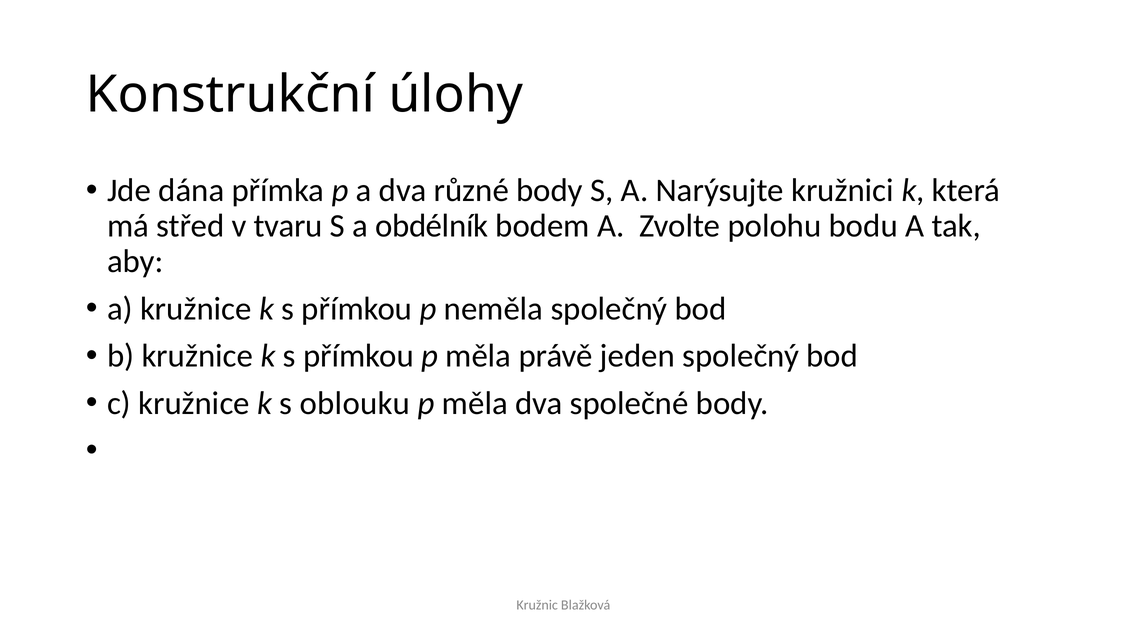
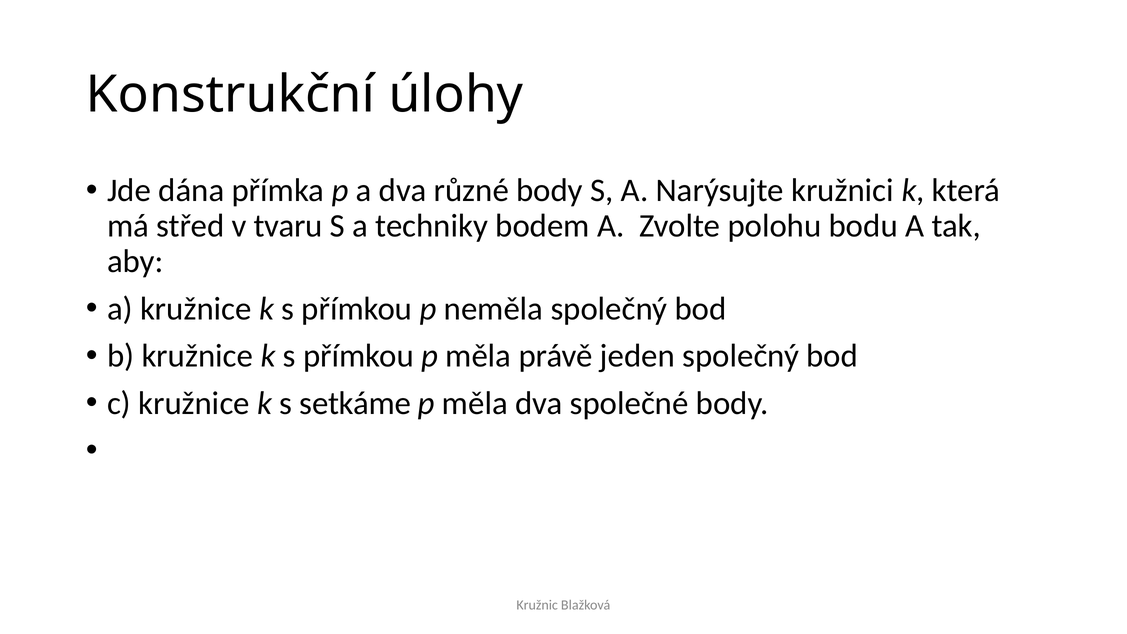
obdélník: obdélník -> techniky
oblouku: oblouku -> setkáme
